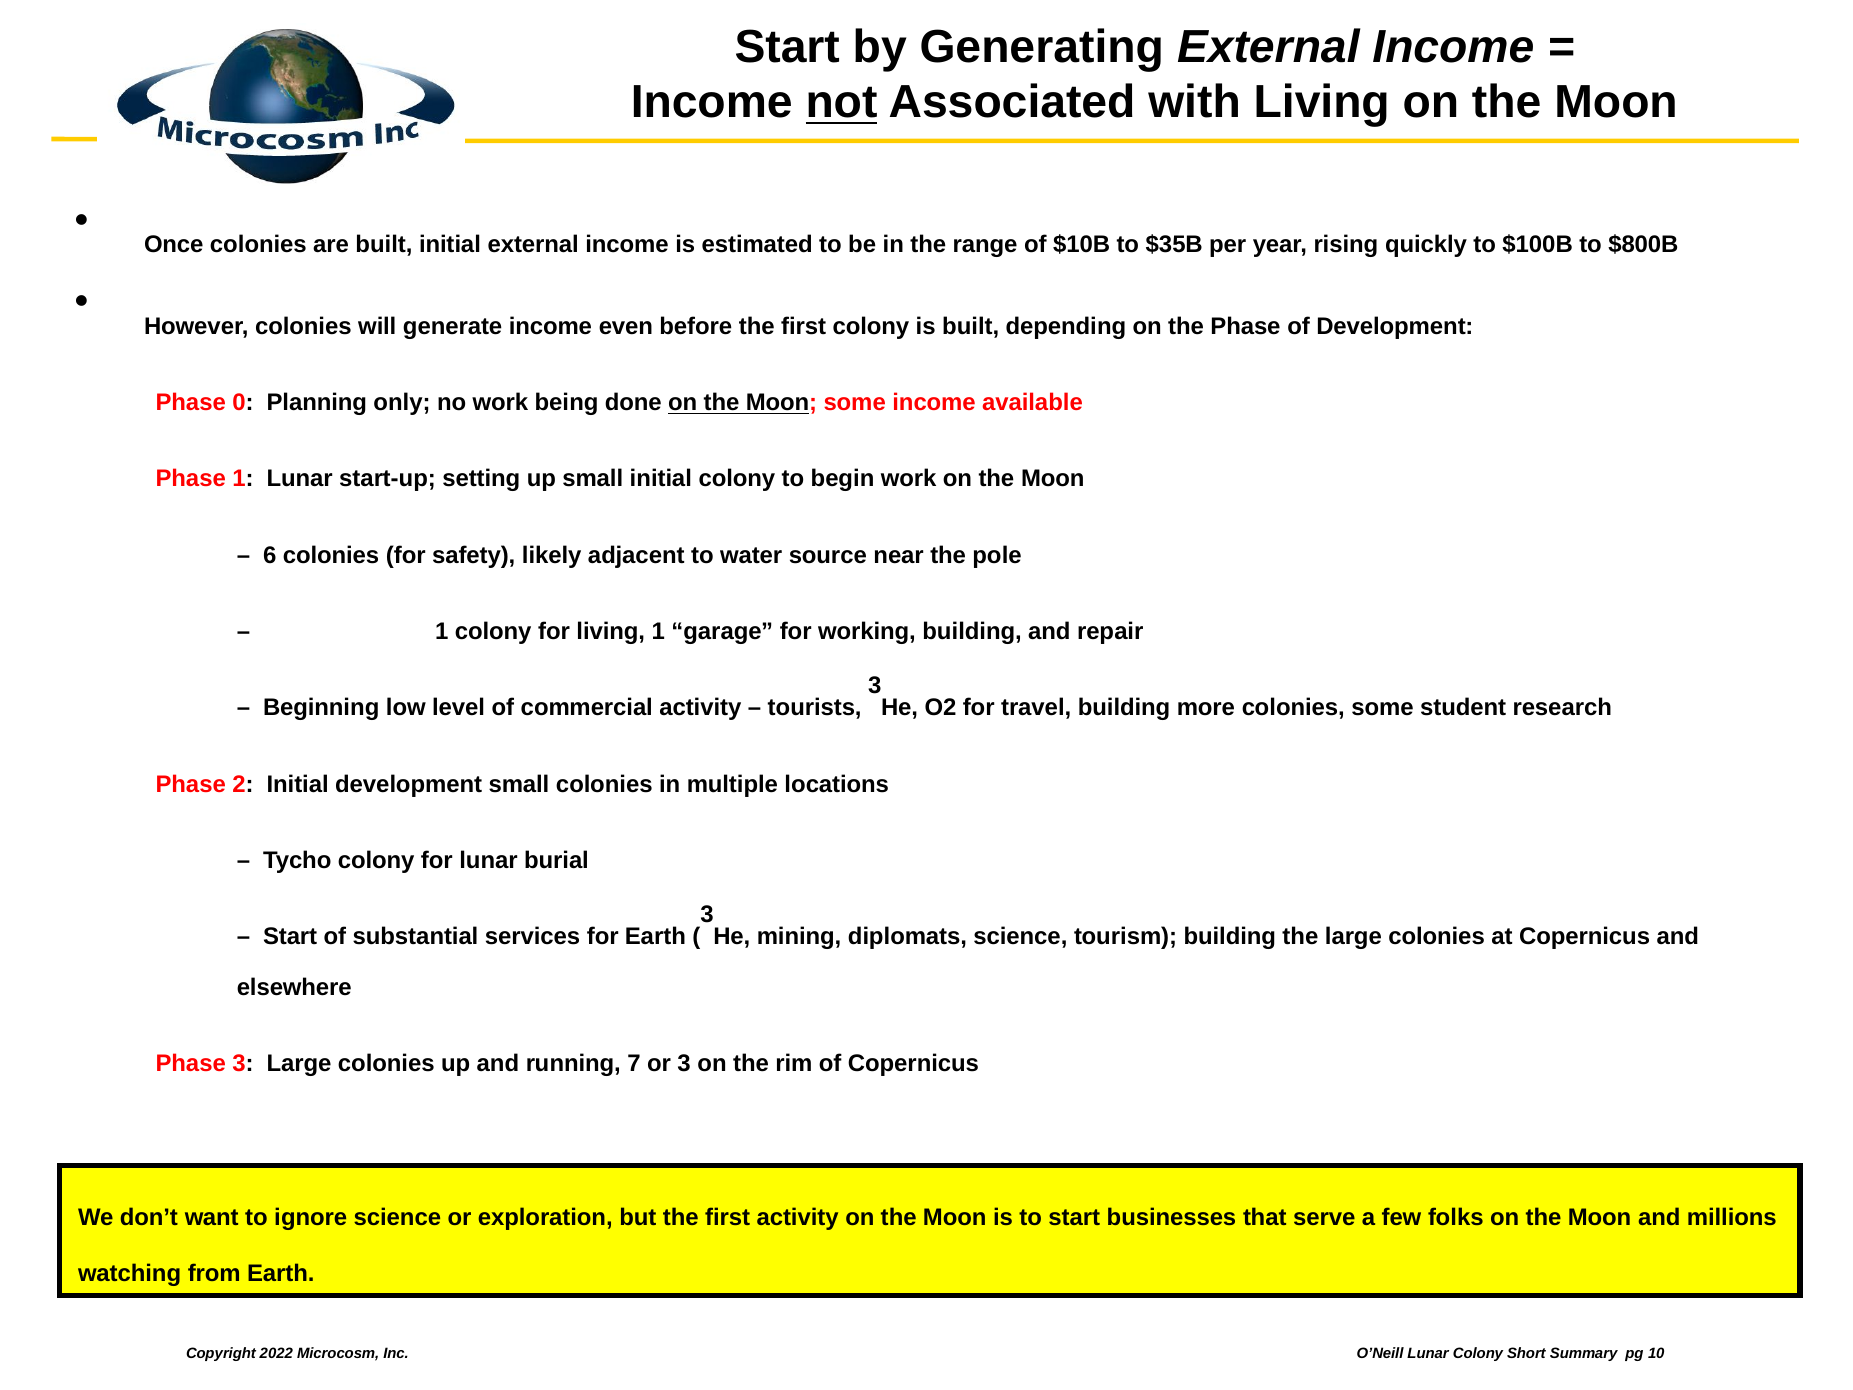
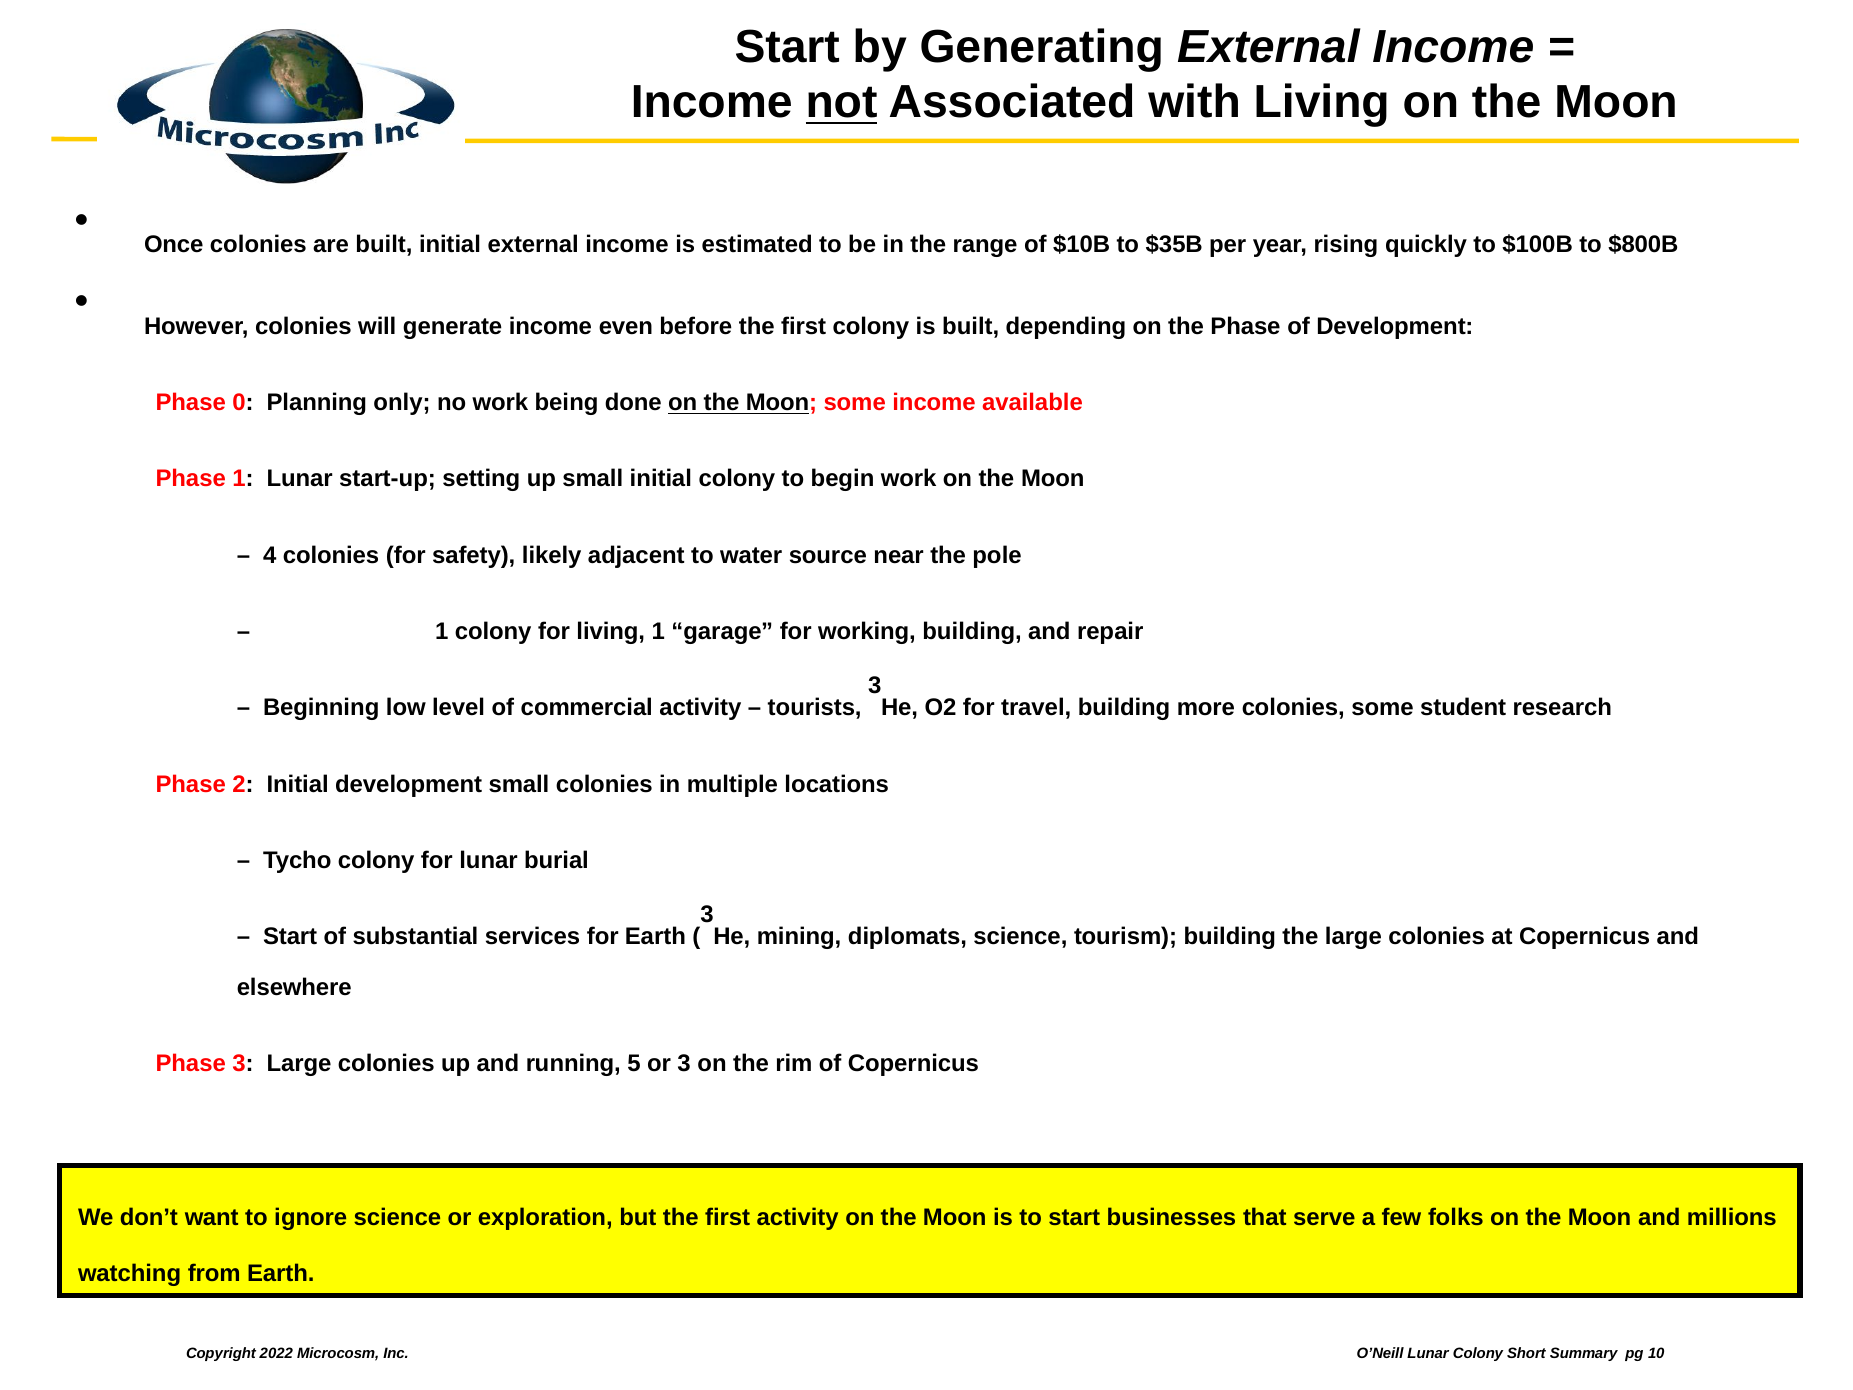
6: 6 -> 4
7: 7 -> 5
